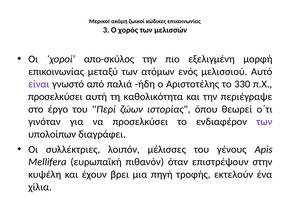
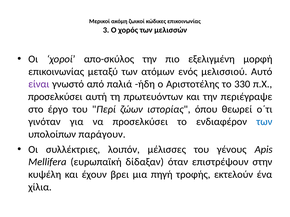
καθολικότητα: καθολικότητα -> πρωτευόντων
των at (264, 122) colour: purple -> blue
διαγράφει: διαγράφει -> παράγουν
πιθανόν: πιθανόν -> δίδαξαν
